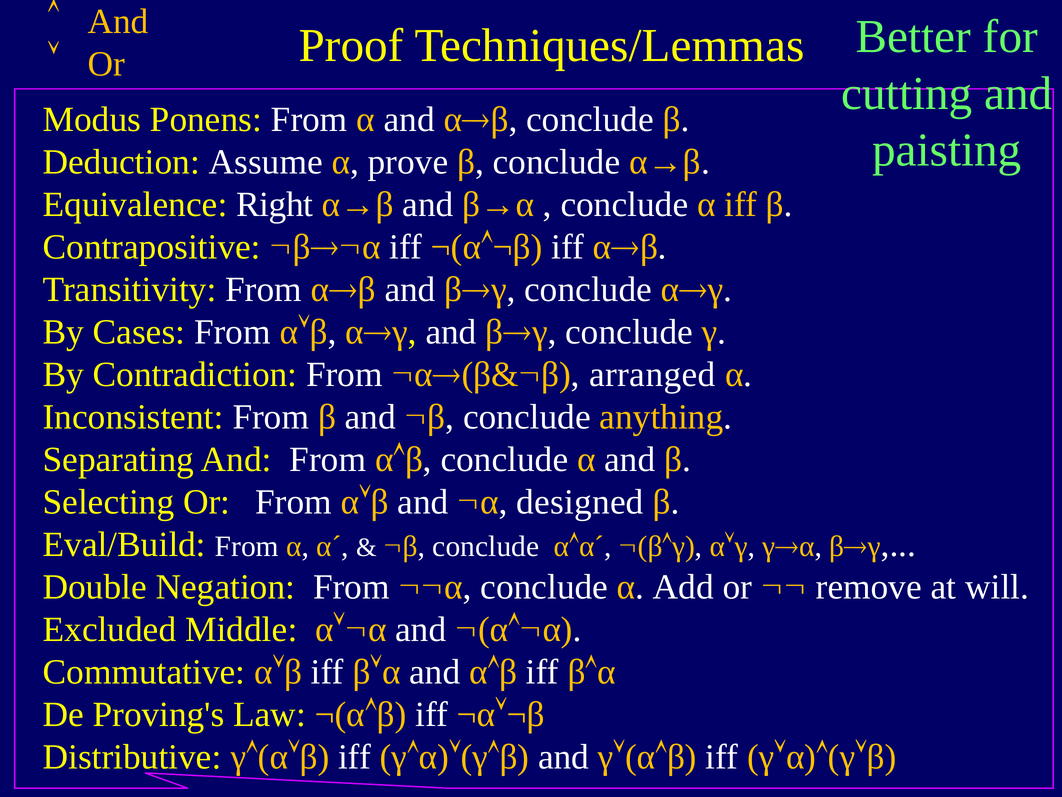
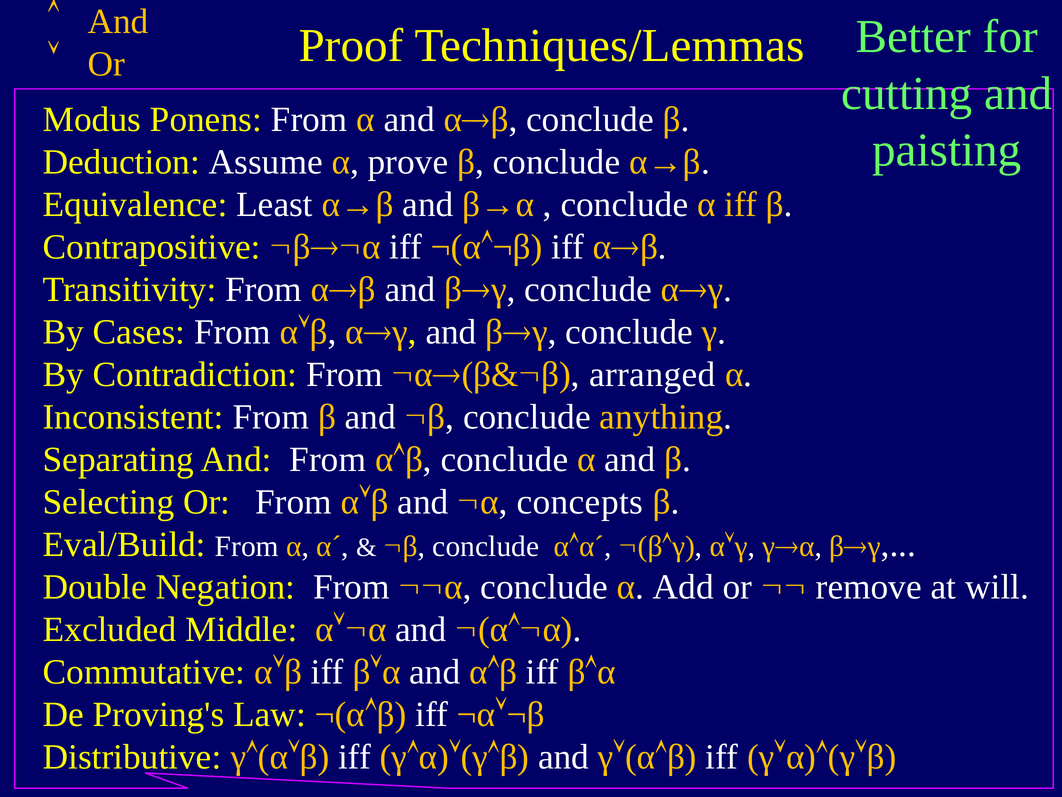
Right: Right -> Least
designed: designed -> concepts
